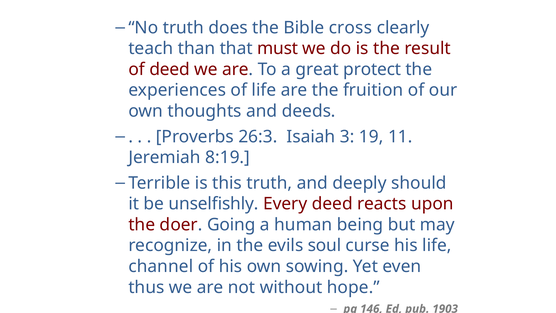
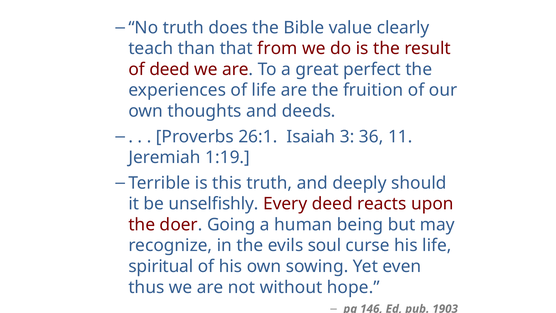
cross: cross -> value
must: must -> from
protect: protect -> perfect
26:3: 26:3 -> 26:1
19: 19 -> 36
8:19: 8:19 -> 1:19
channel: channel -> spiritual
